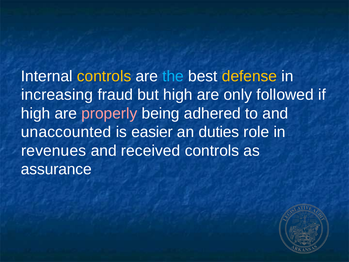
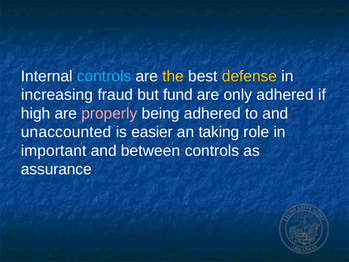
controls at (104, 76) colour: yellow -> light blue
the colour: light blue -> yellow
but high: high -> fund
only followed: followed -> adhered
duties: duties -> taking
revenues: revenues -> important
received: received -> between
